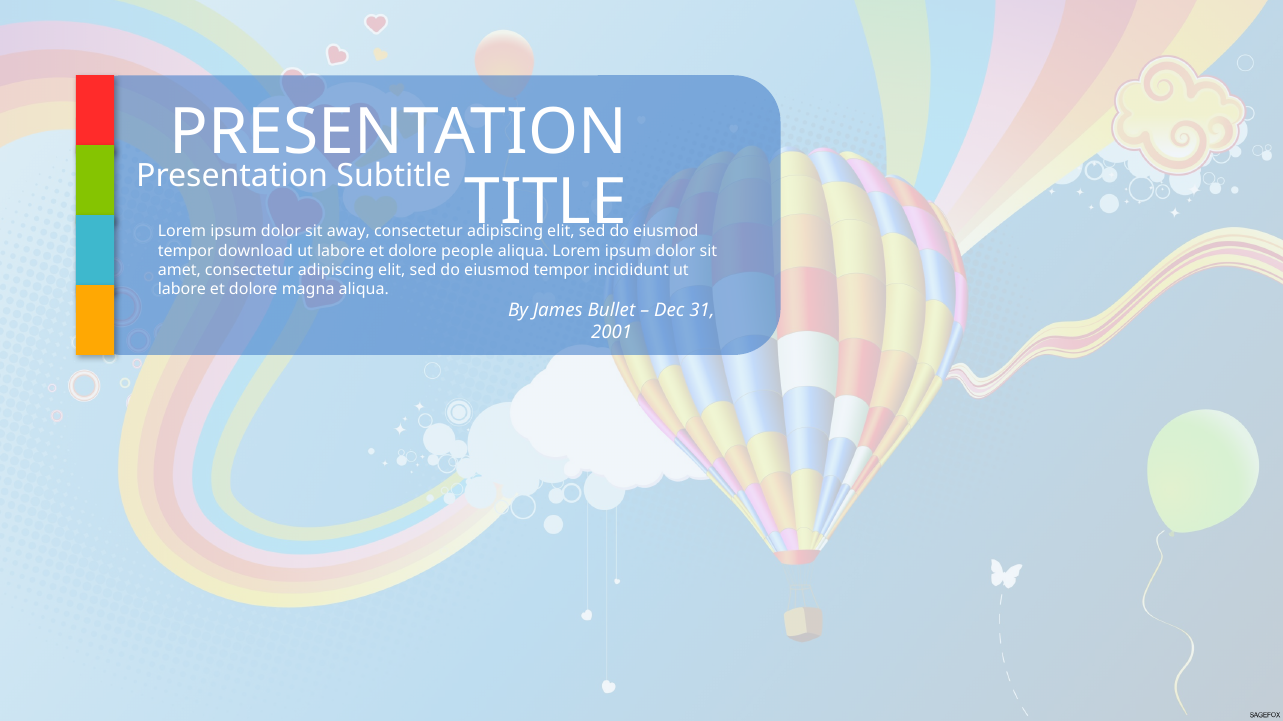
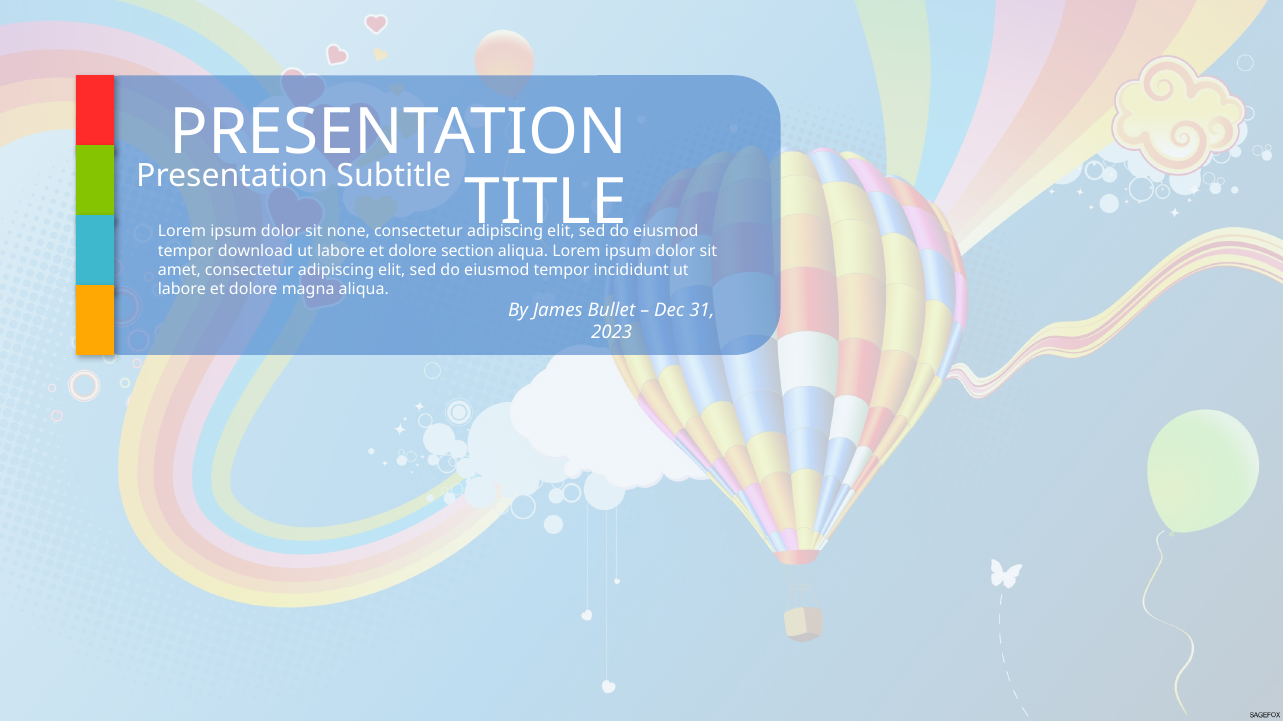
away: away -> none
people: people -> section
2001: 2001 -> 2023
